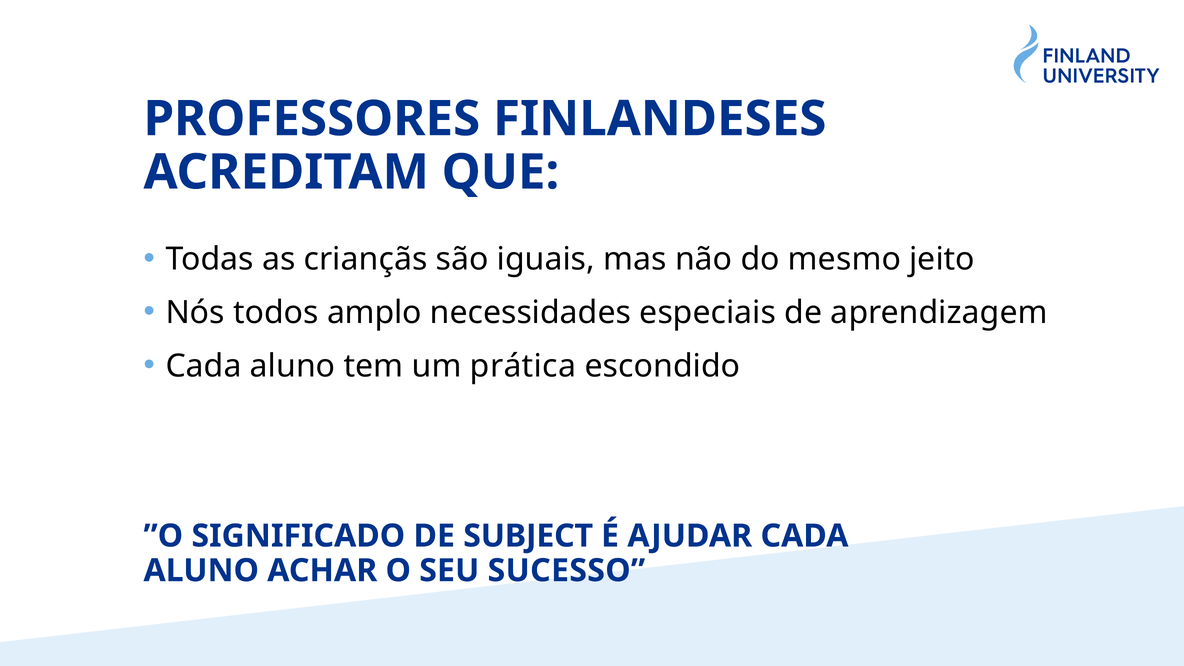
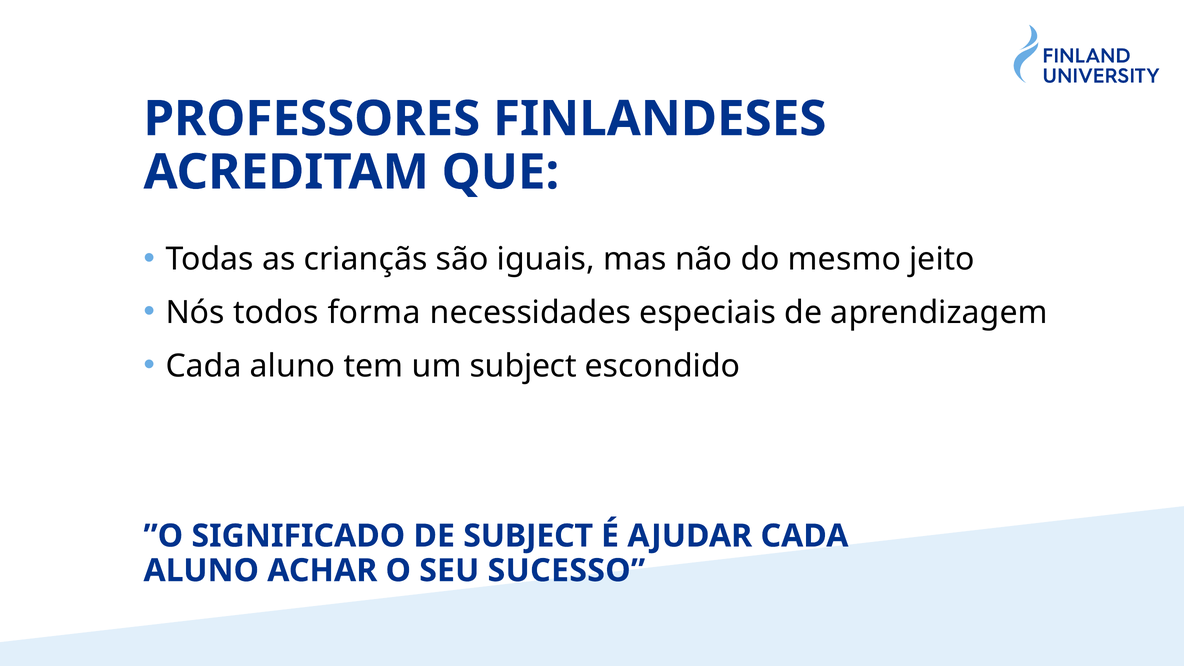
amplo: amplo -> forma
um prática: prática -> subject
